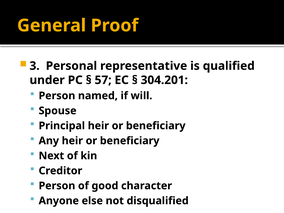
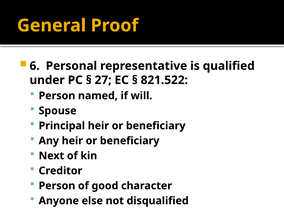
3: 3 -> 6
57: 57 -> 27
304.201: 304.201 -> 821.522
